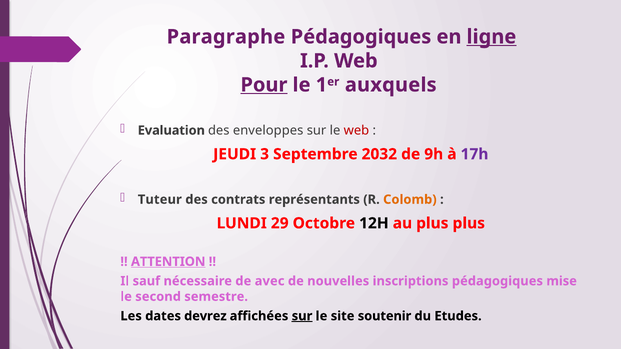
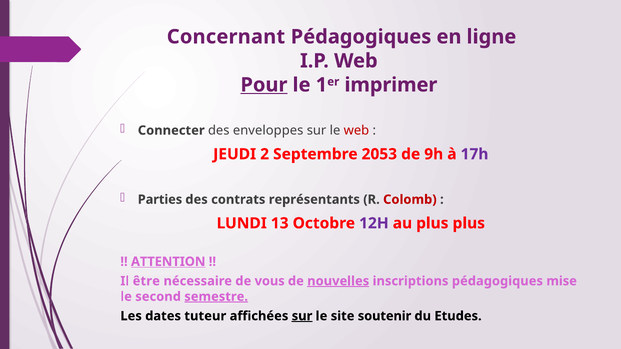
Paragraphe: Paragraphe -> Concernant
ligne underline: present -> none
auxquels: auxquels -> imprimer
Evaluation: Evaluation -> Connecter
3: 3 -> 2
2032: 2032 -> 2053
Tuteur: Tuteur -> Parties
Colomb colour: orange -> red
29: 29 -> 13
12H colour: black -> purple
sauf: sauf -> être
avec: avec -> vous
nouvelles underline: none -> present
semestre underline: none -> present
devrez: devrez -> tuteur
